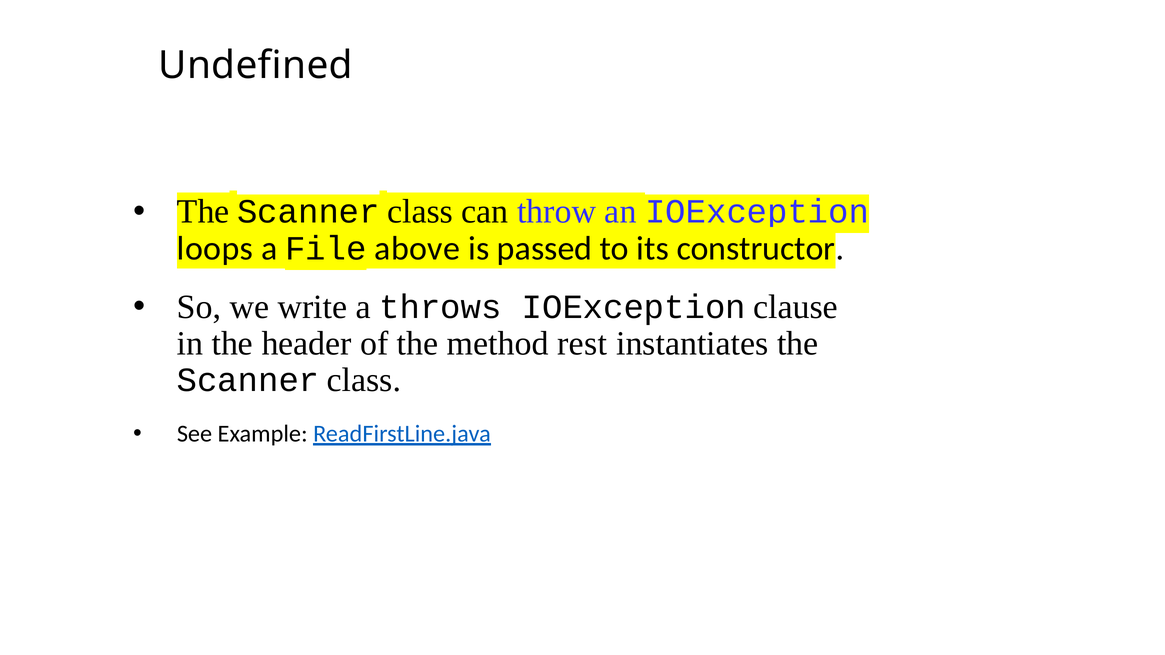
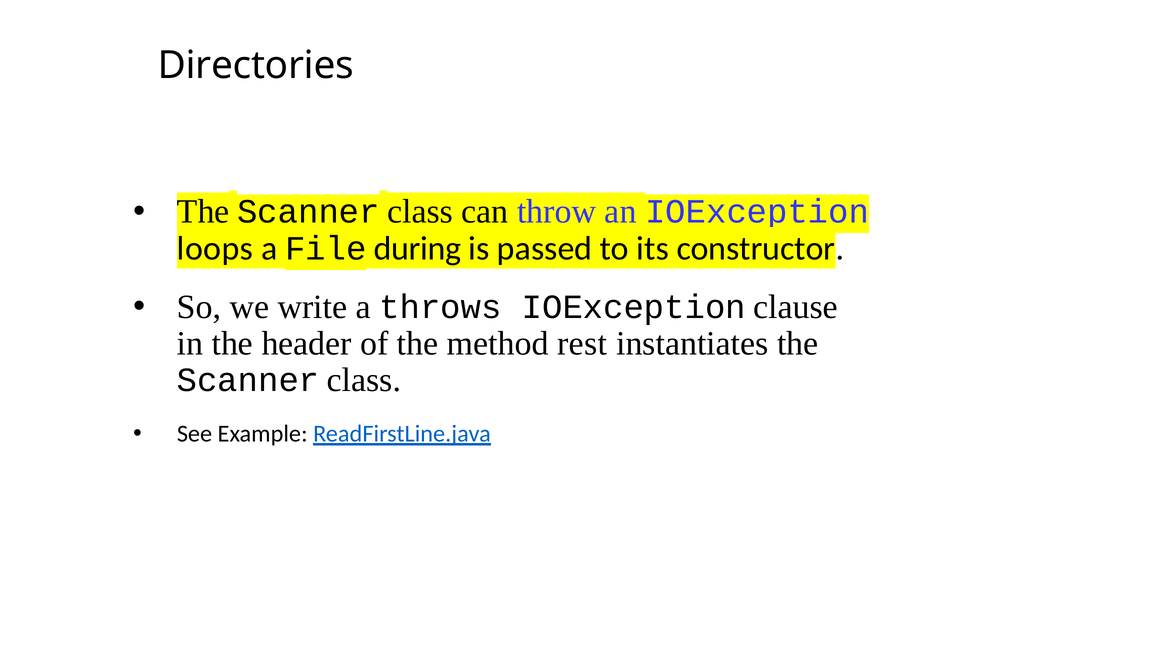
Undefined: Undefined -> Directories
above: above -> during
